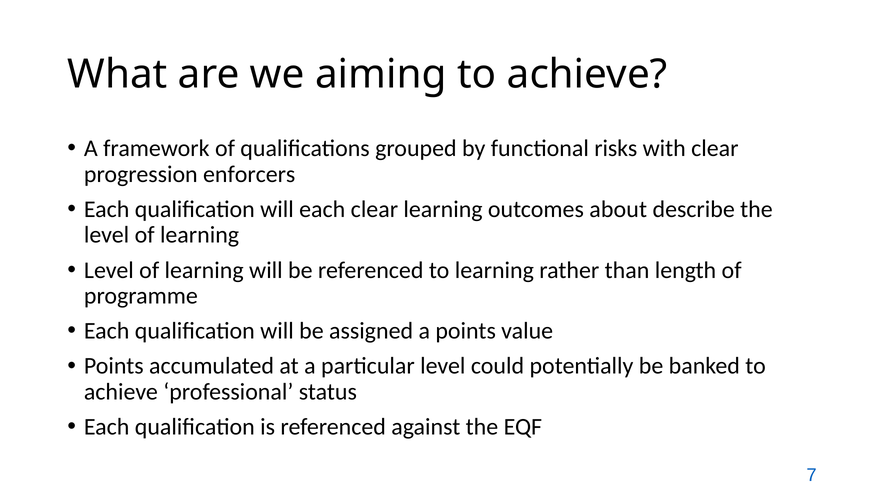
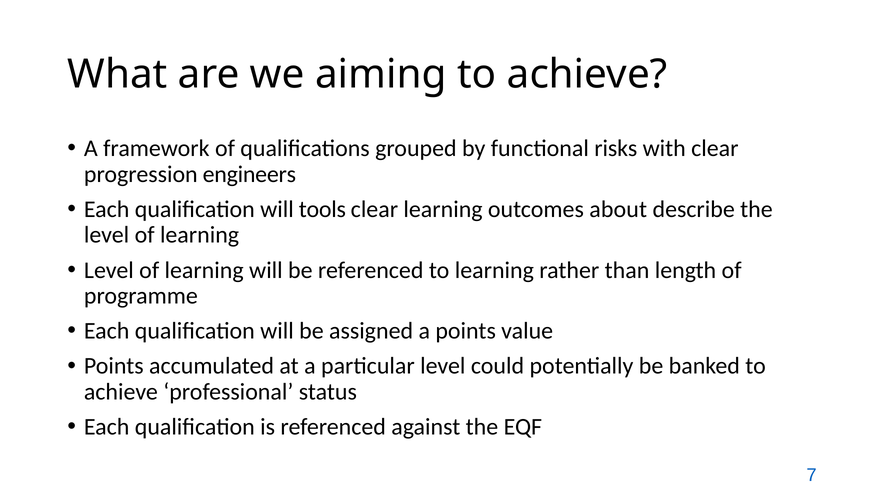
enforcers: enforcers -> engineers
will each: each -> tools
